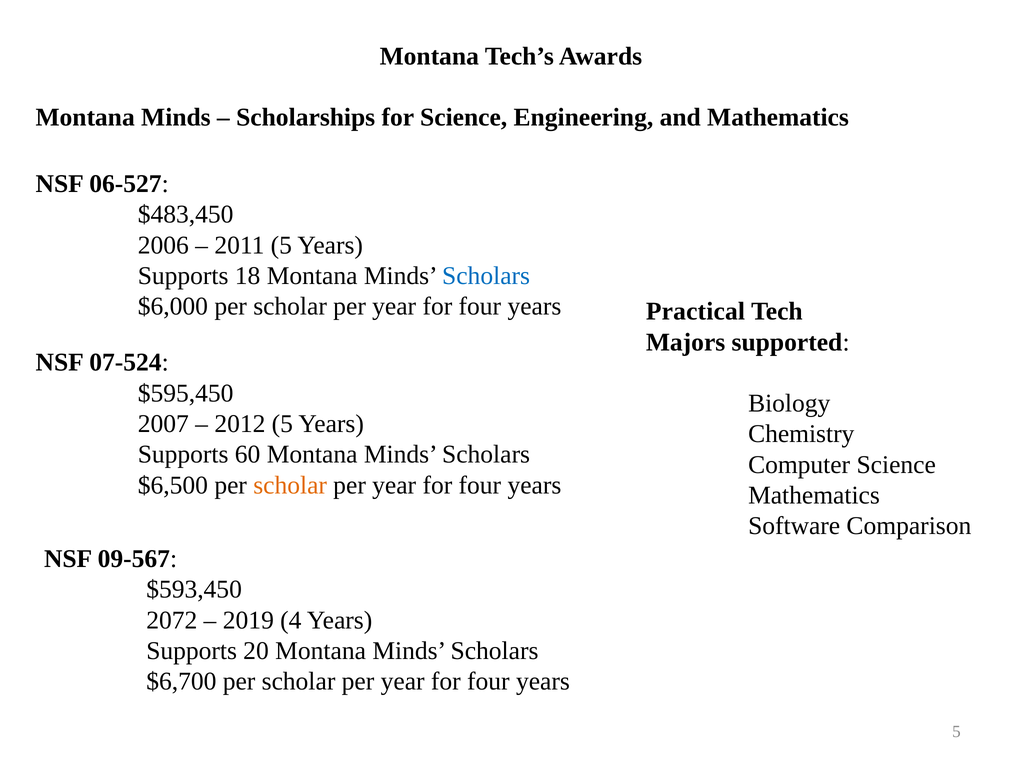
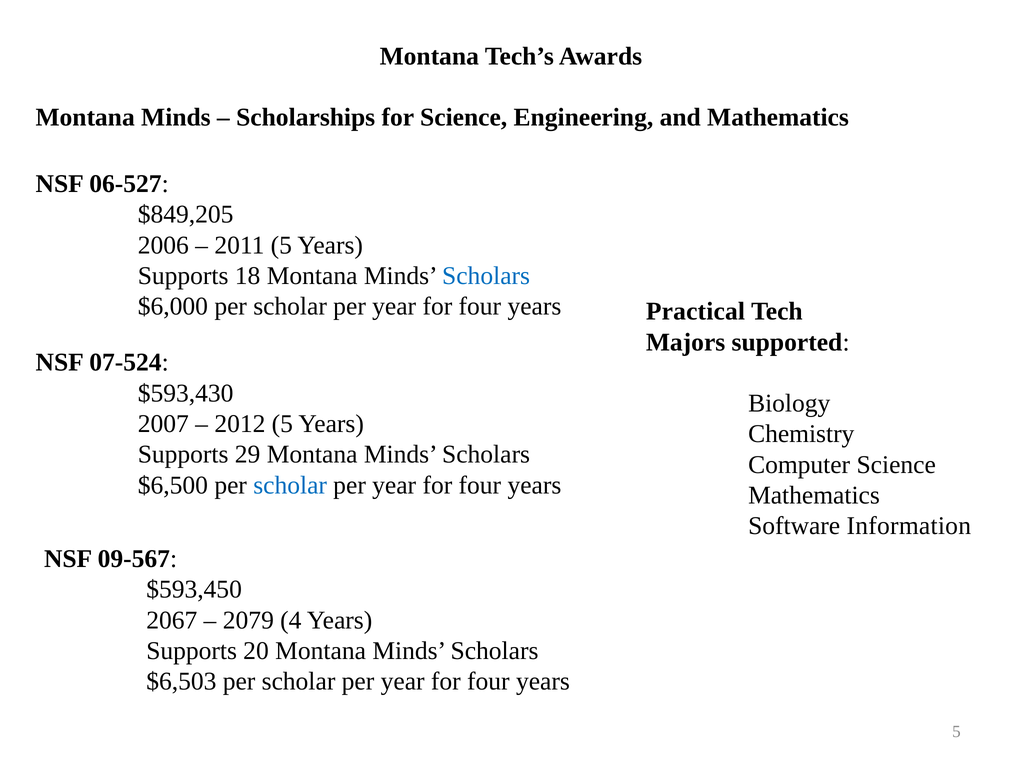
$483,450: $483,450 -> $849,205
$595,450: $595,450 -> $593,430
60: 60 -> 29
scholar at (290, 485) colour: orange -> blue
Comparison: Comparison -> Information
2072: 2072 -> 2067
2019: 2019 -> 2079
$6,700: $6,700 -> $6,503
